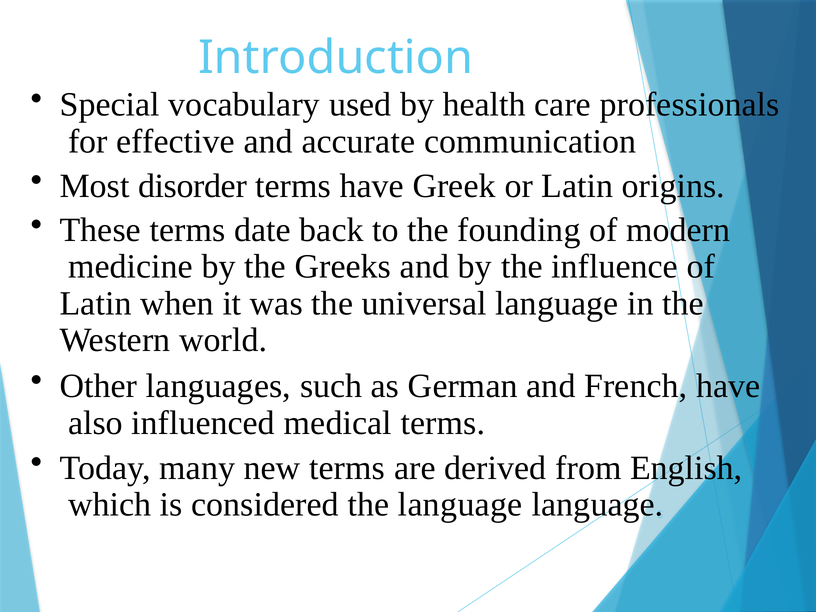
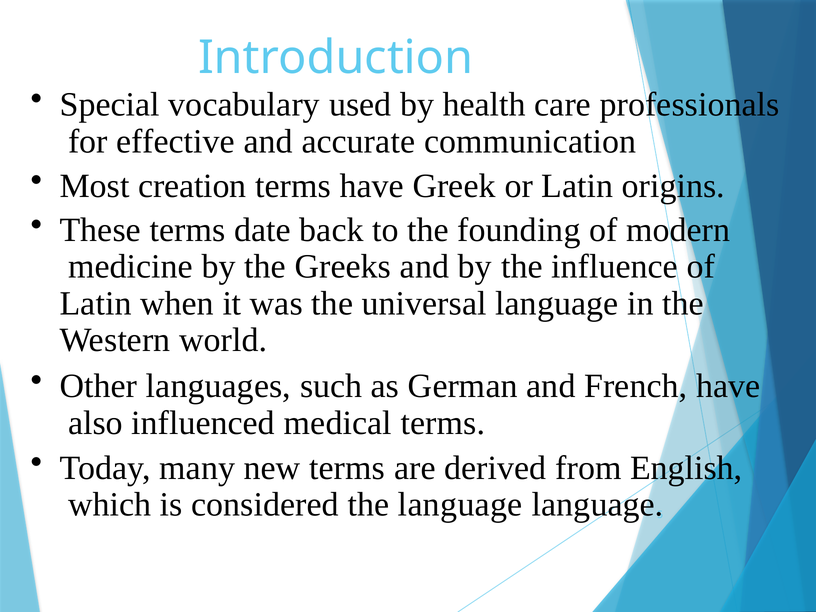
disorder: disorder -> creation
